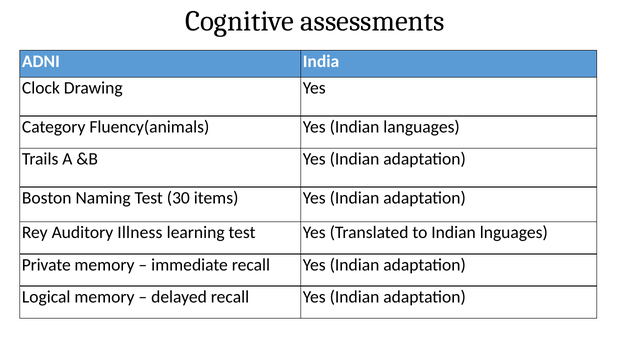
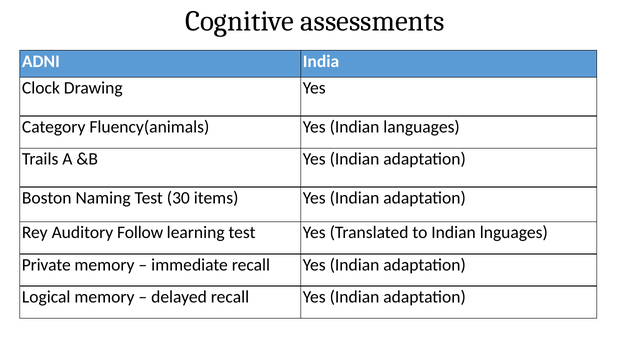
Illness: Illness -> Follow
